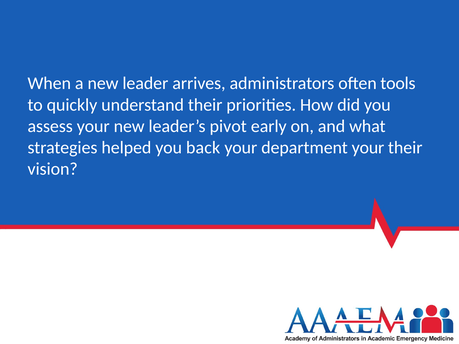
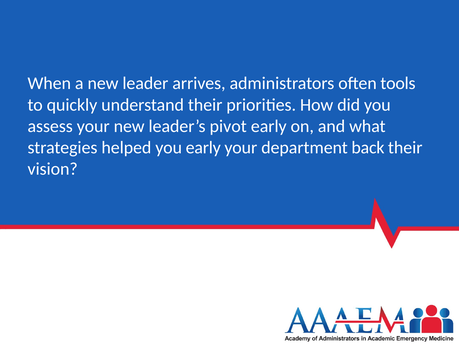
you back: back -> early
department your: your -> back
